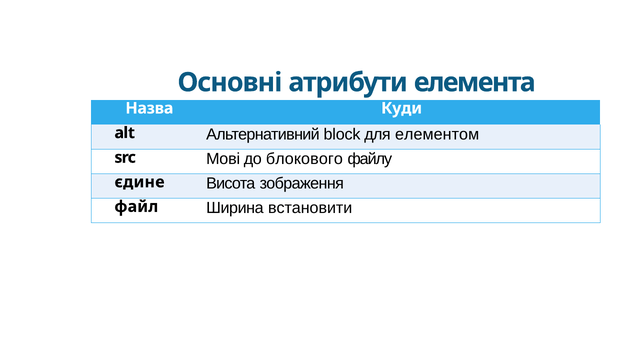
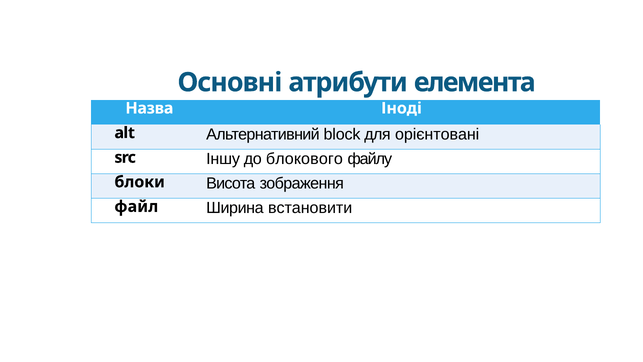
Куди: Куди -> Іноді
елементом: елементом -> орієнтовані
Мові: Мові -> Іншу
єдине: єдине -> блоки
